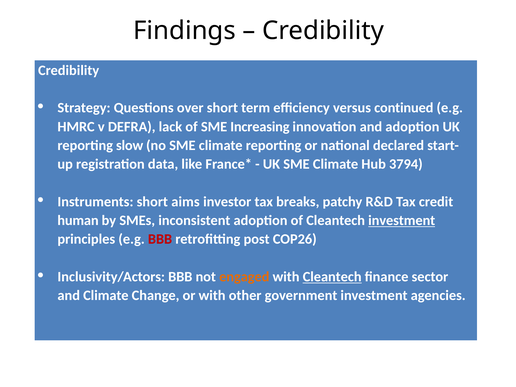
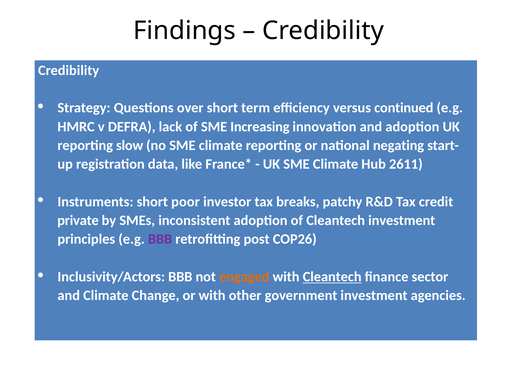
declared: declared -> negating
3794: 3794 -> 2611
aims: aims -> poor
human: human -> private
investment at (402, 220) underline: present -> none
BBB at (160, 239) colour: red -> purple
